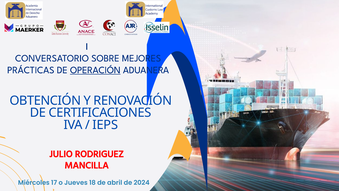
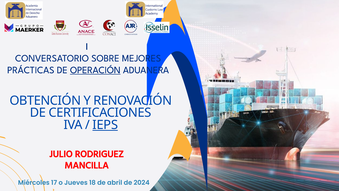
IEPS underline: none -> present
